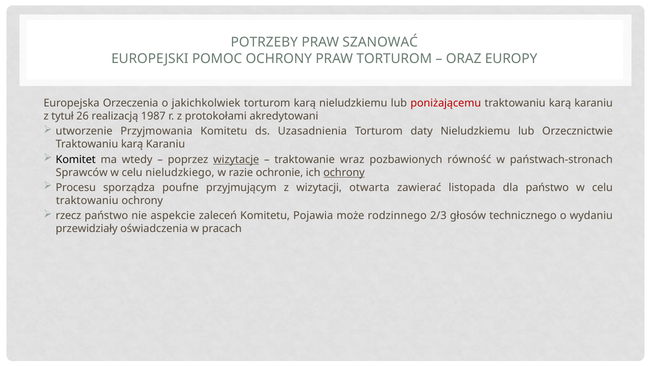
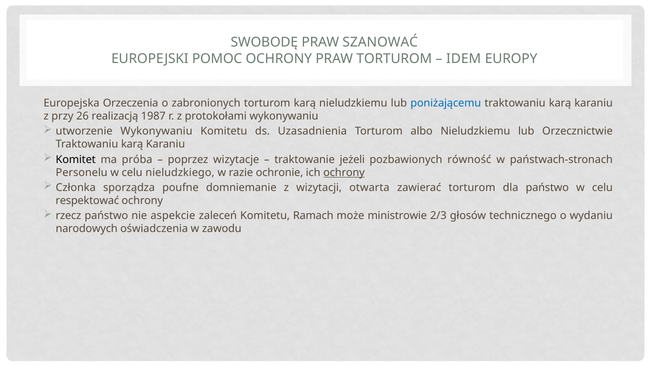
POTRZEBY: POTRZEBY -> SWOBODĘ
ORAZ: ORAZ -> IDEM
jakichkolwiek: jakichkolwiek -> zabronionych
poniżającemu colour: red -> blue
tytuł: tytuł -> przy
protokołami akredytowani: akredytowani -> wykonywaniu
utworzenie Przyjmowania: Przyjmowania -> Wykonywaniu
daty: daty -> albo
wtedy: wtedy -> próba
wizytacje underline: present -> none
wraz: wraz -> jeżeli
Sprawców: Sprawców -> Personelu
Procesu: Procesu -> Członka
przyjmującym: przyjmującym -> domniemanie
zawierać listopada: listopada -> torturom
traktowaniu at (87, 201): traktowaniu -> respektować
Pojawia: Pojawia -> Ramach
rodzinnego: rodzinnego -> ministrowie
przewidziały: przewidziały -> narodowych
pracach: pracach -> zawodu
